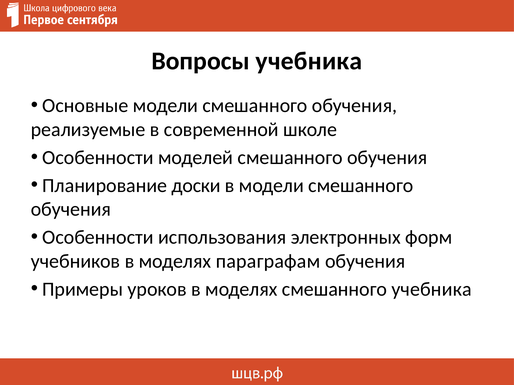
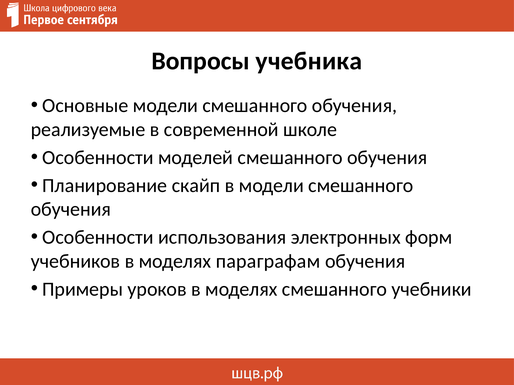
доски: доски -> скайп
смешанного учебника: учебника -> учебники
